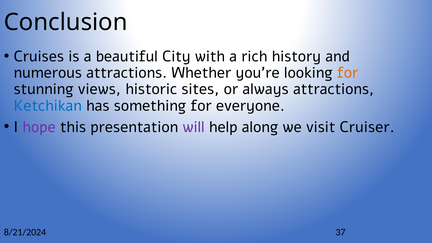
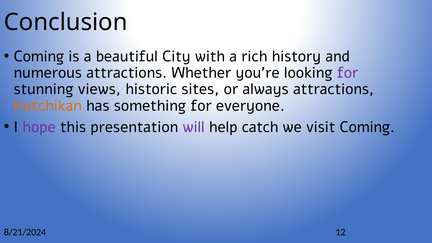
Cruises at (39, 56): Cruises -> Coming
for at (348, 73) colour: orange -> purple
Ketchikan colour: blue -> orange
along: along -> catch
visit Cruiser: Cruiser -> Coming
37: 37 -> 12
